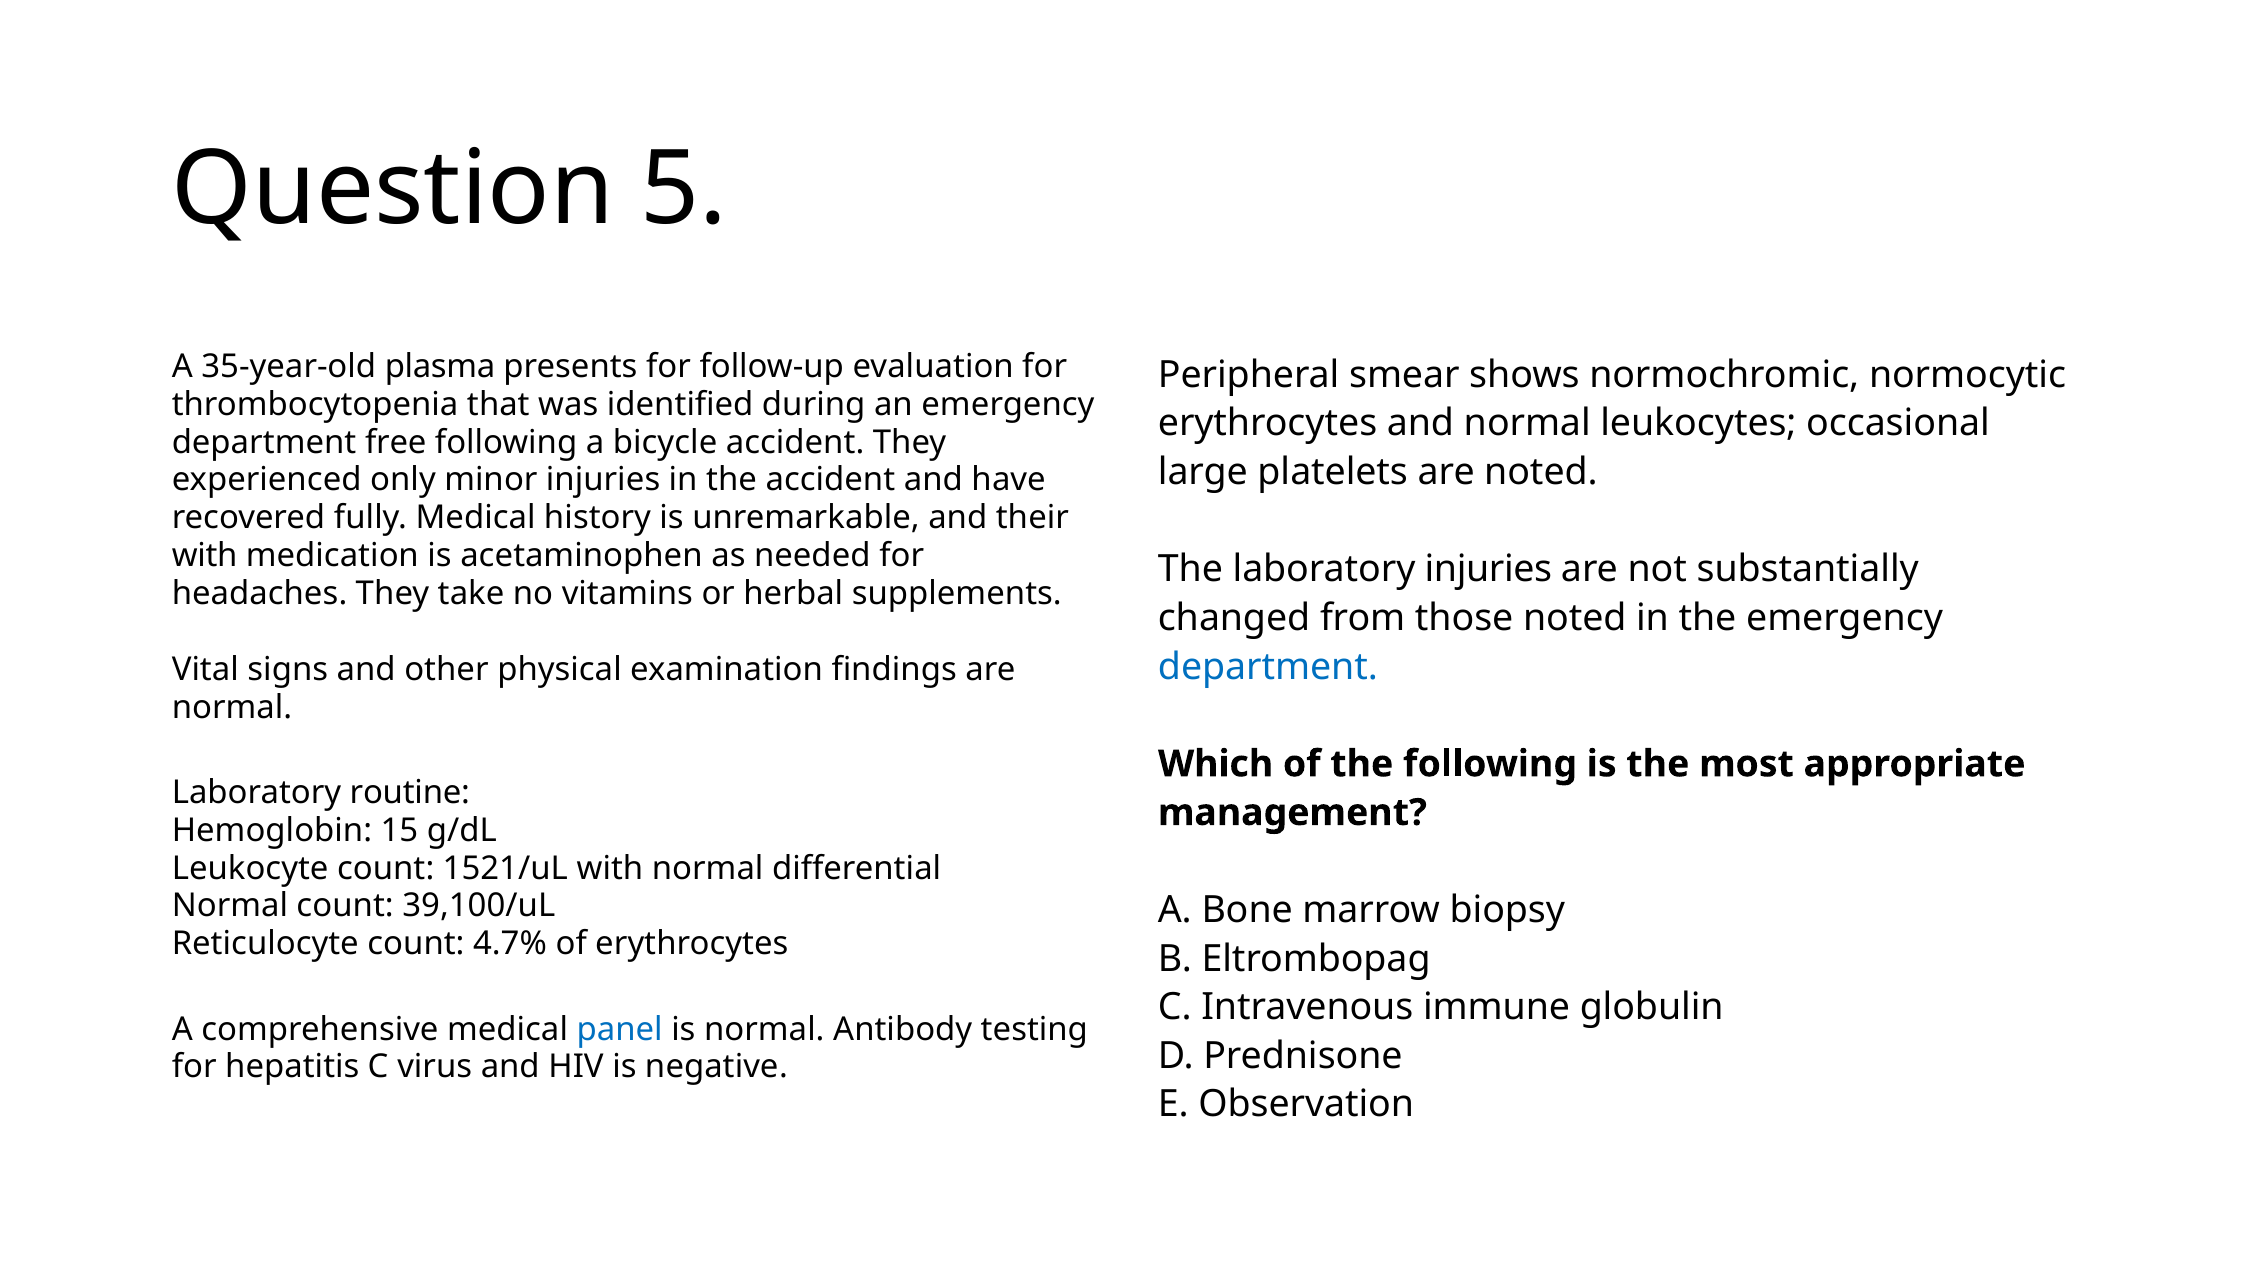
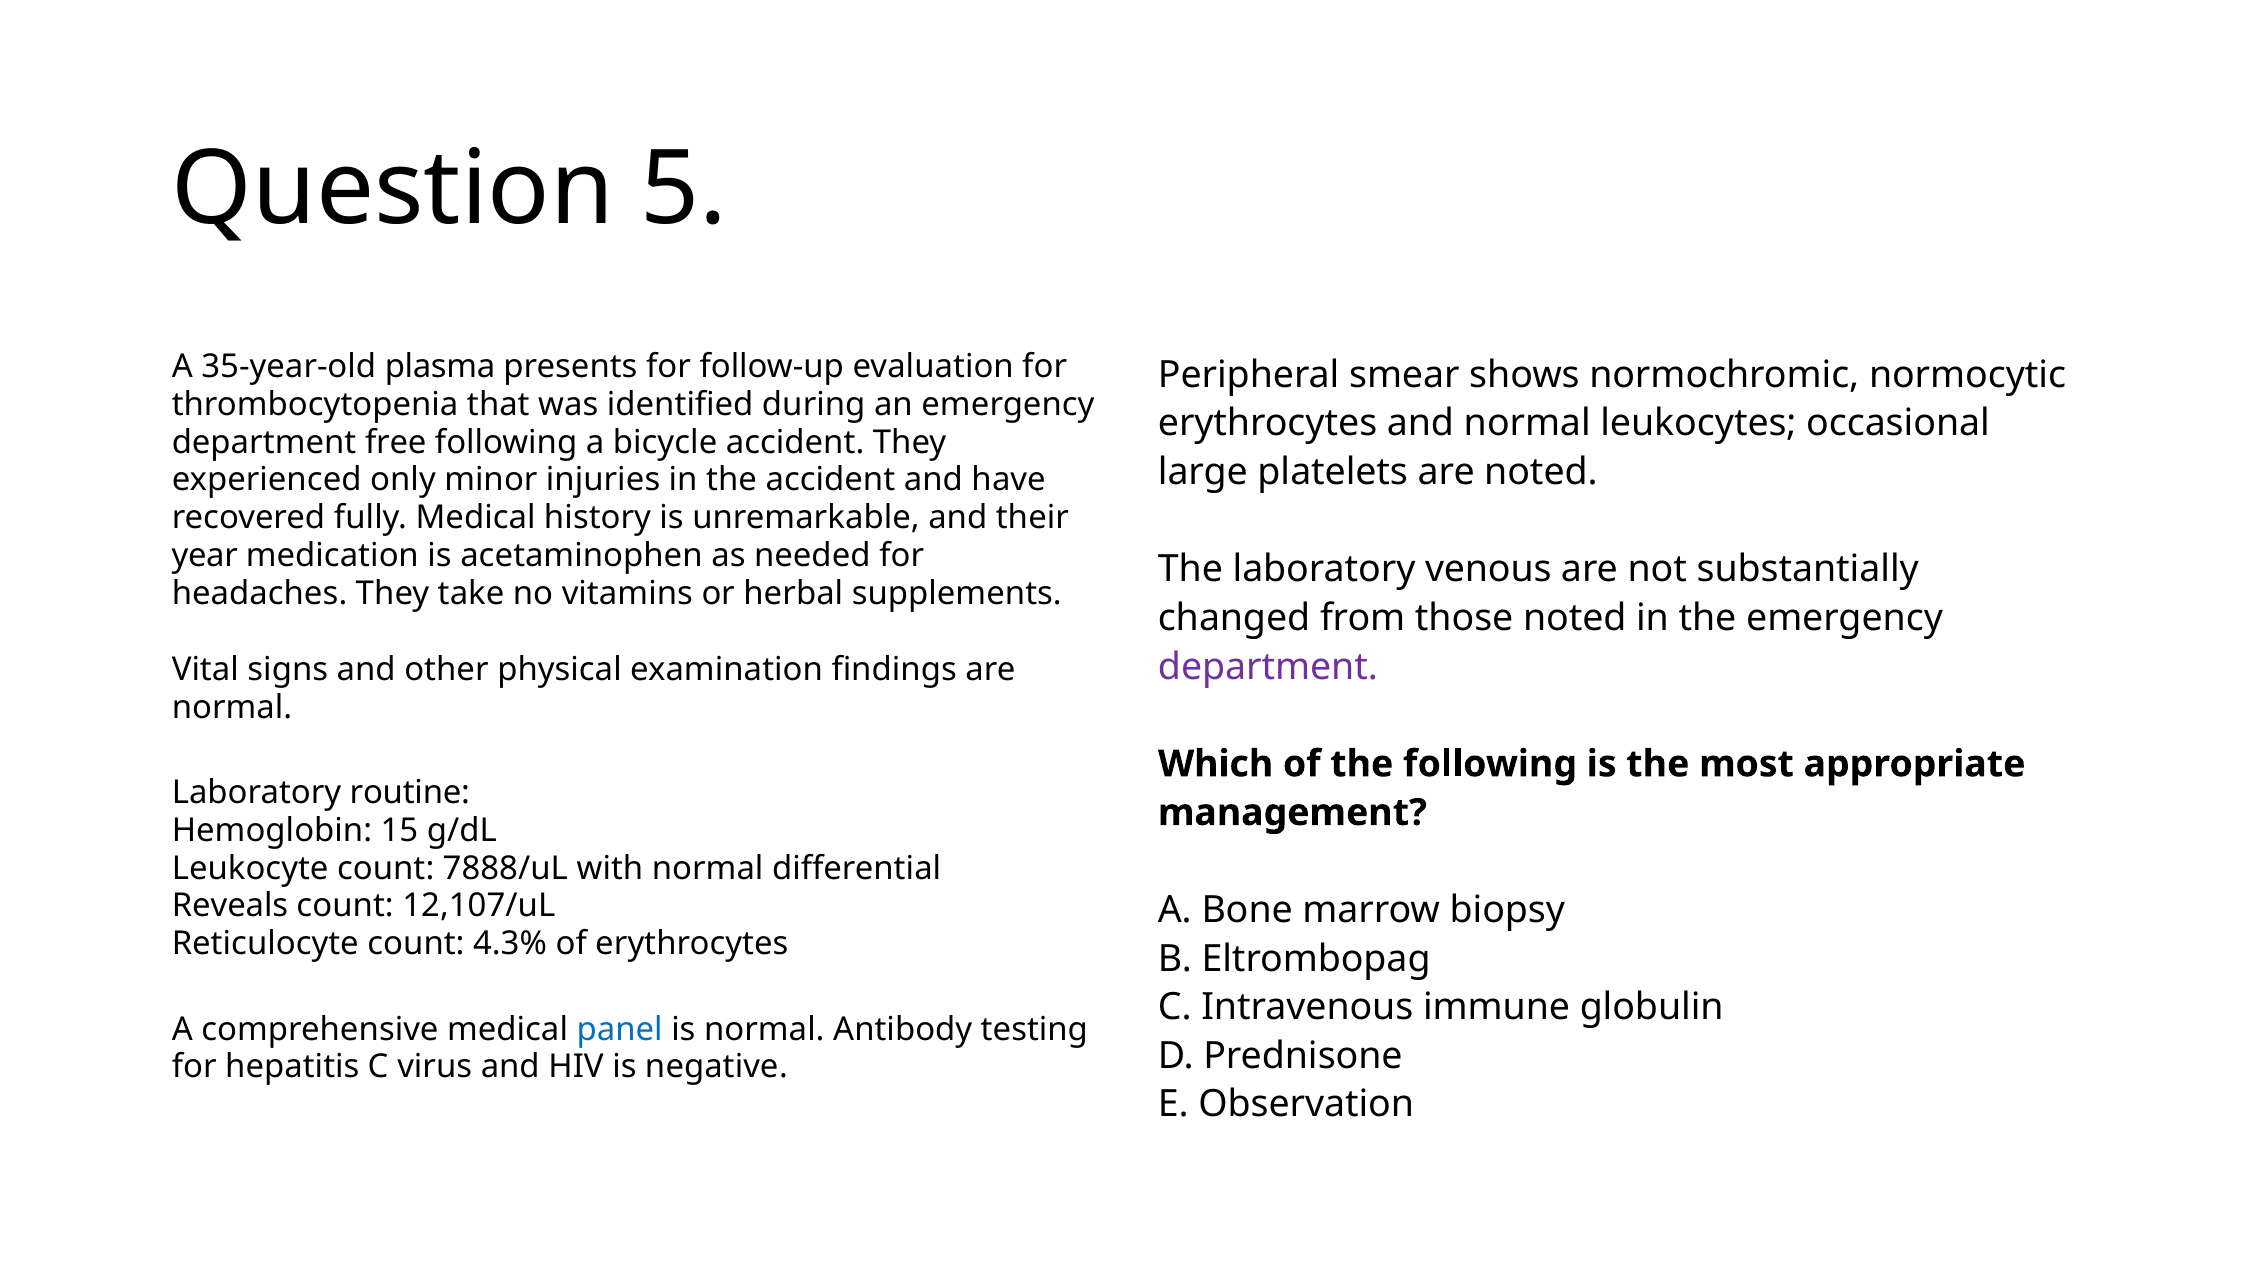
with at (205, 556): with -> year
laboratory injuries: injuries -> venous
department at (1268, 667) colour: blue -> purple
1521/uL: 1521/uL -> 7888/uL
Normal at (230, 906): Normal -> Reveals
39,100/uL: 39,100/uL -> 12,107/uL
4.7%: 4.7% -> 4.3%
